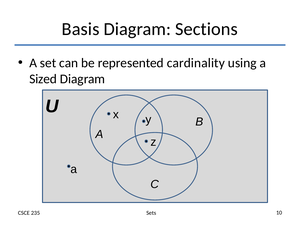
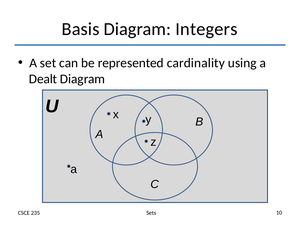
Sections: Sections -> Integers
Sized: Sized -> Dealt
